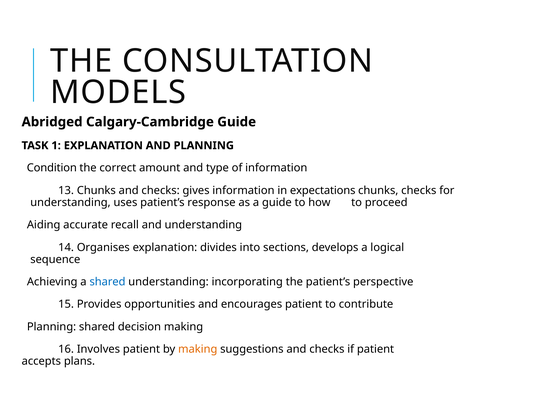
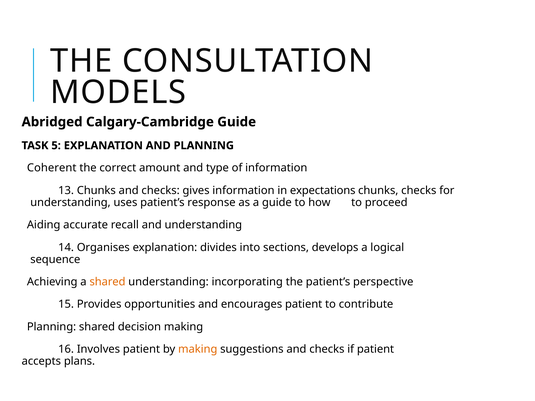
1: 1 -> 5
Condition: Condition -> Coherent
shared at (108, 282) colour: blue -> orange
